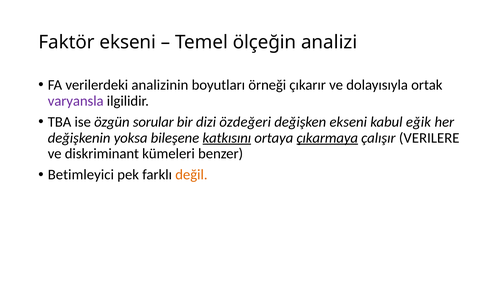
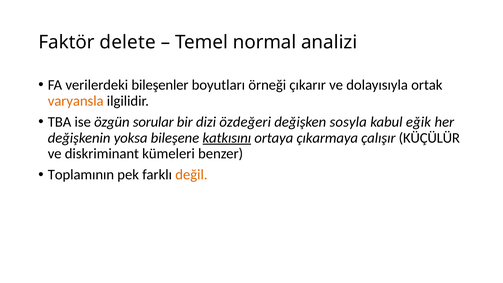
Faktör ekseni: ekseni -> delete
ölçeğin: ölçeğin -> normal
analizinin: analizinin -> bileşenler
varyansla colour: purple -> orange
değişken ekseni: ekseni -> sosyla
çıkarmaya underline: present -> none
VERILERE: VERILERE -> KÜÇÜLÜR
Betimleyici: Betimleyici -> Toplamının
